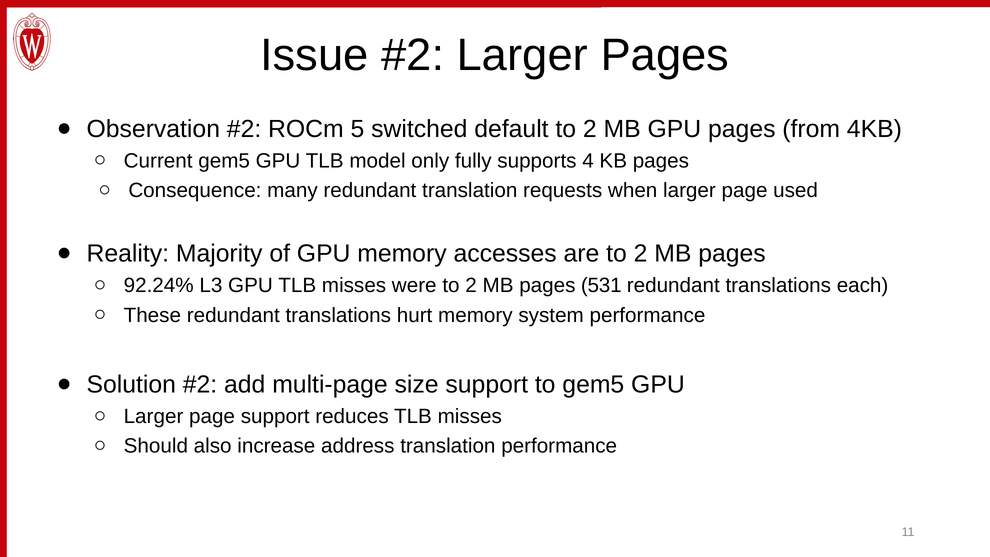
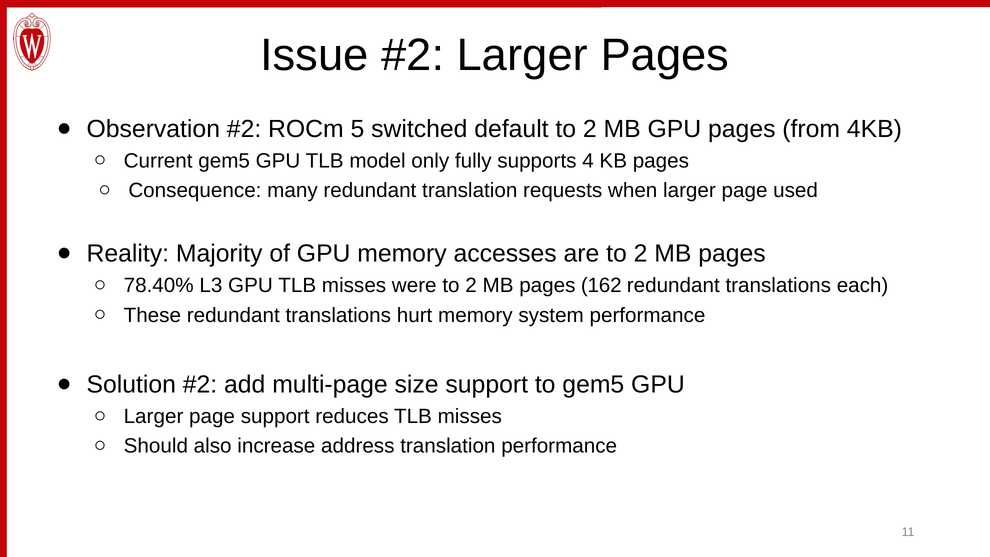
92.24%: 92.24% -> 78.40%
531: 531 -> 162
